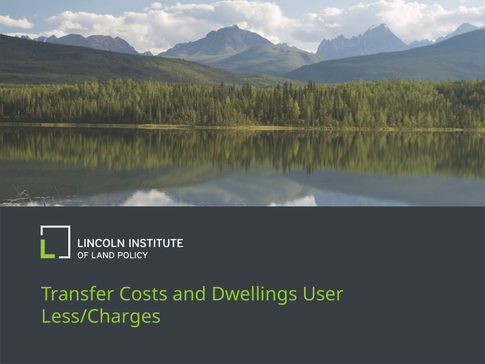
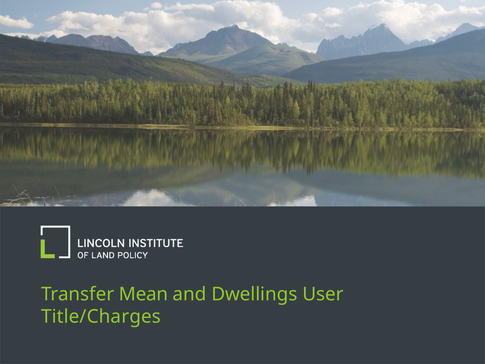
Costs: Costs -> Mean
Less/Charges: Less/Charges -> Title/Charges
